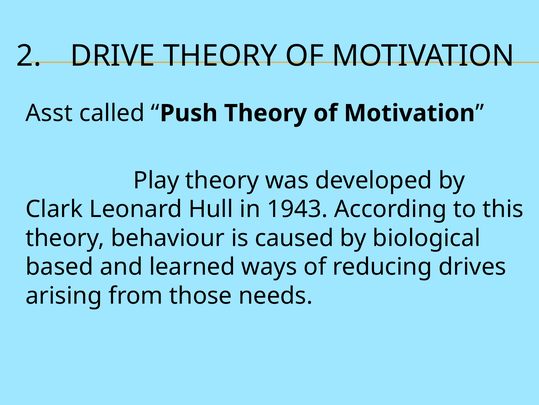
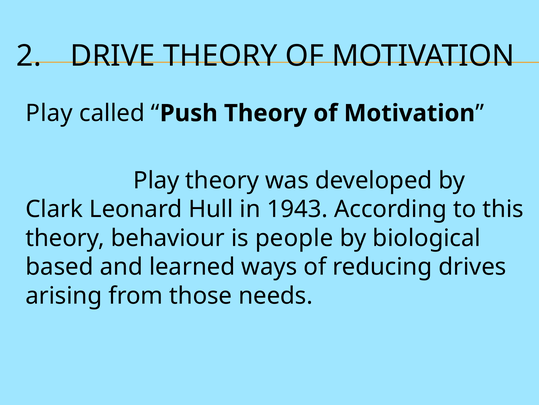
Asst at (49, 113): Asst -> Play
caused: caused -> people
